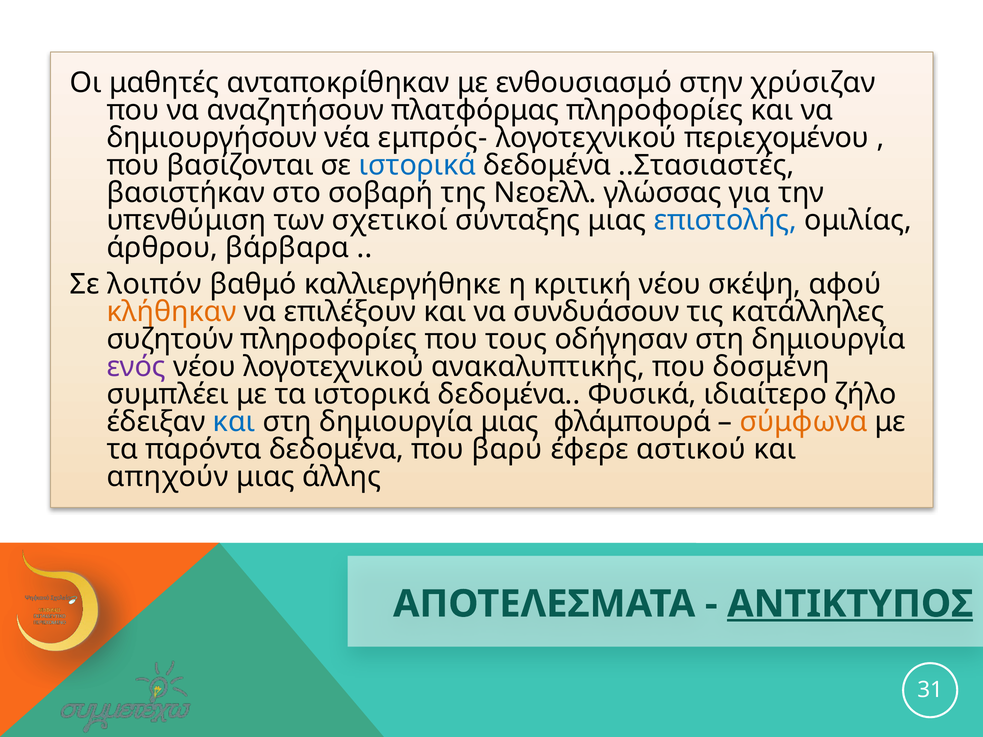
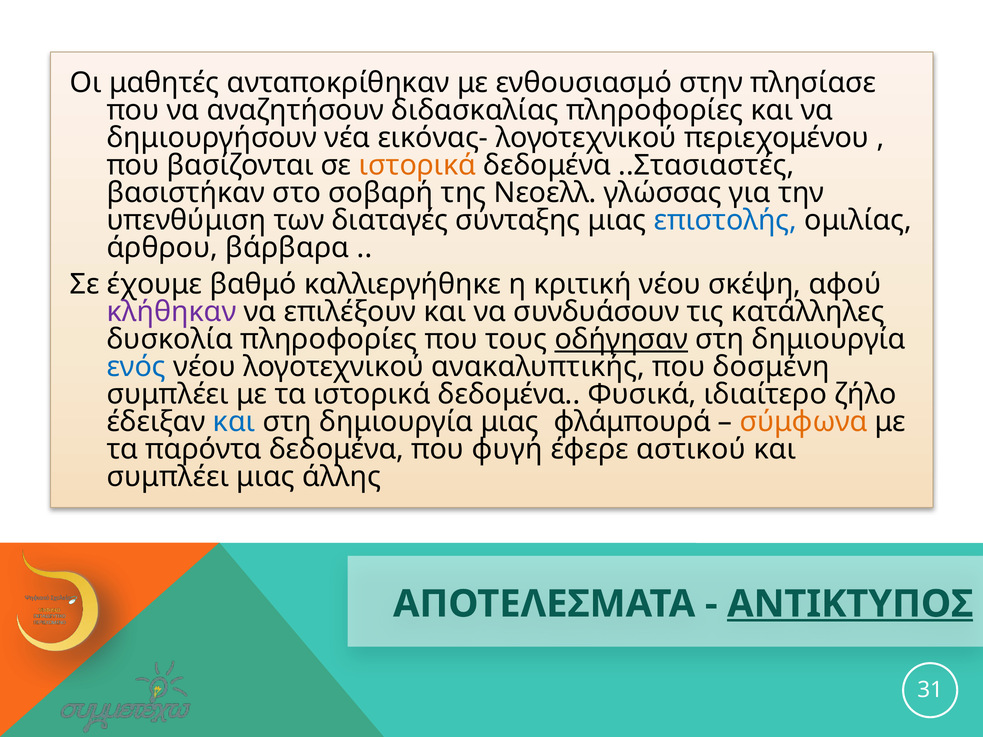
χρύσιζαν: χρύσιζαν -> πλησίασε
πλατφόρμας: πλατφόρμας -> διδασκαλίας
εμπρός-: εμπρός- -> εικόνας-
ιστορικά at (418, 165) colour: blue -> orange
σχετικοί: σχετικοί -> διαταγές
λοιπόν: λοιπόν -> έχουμε
κλήθηκαν colour: orange -> purple
συζητούν: συζητούν -> δυσκολία
οδήγησαν underline: none -> present
ενός colour: purple -> blue
βαρύ: βαρύ -> φυγή
απηχούν at (168, 477): απηχούν -> συμπλέει
